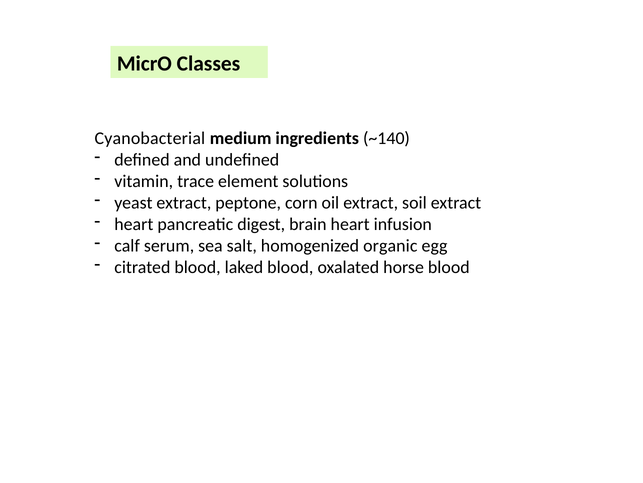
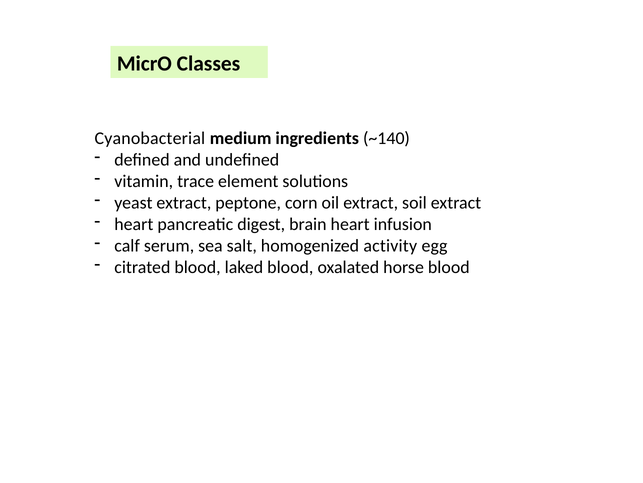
organic: organic -> activity
